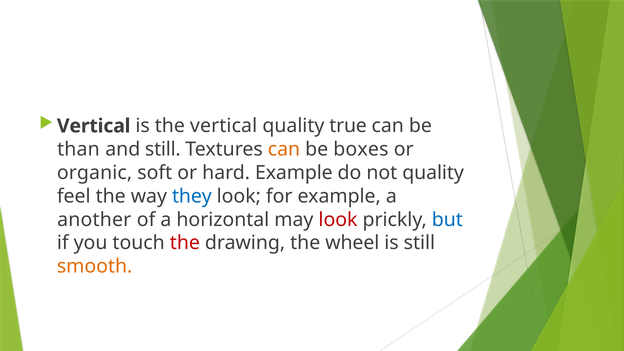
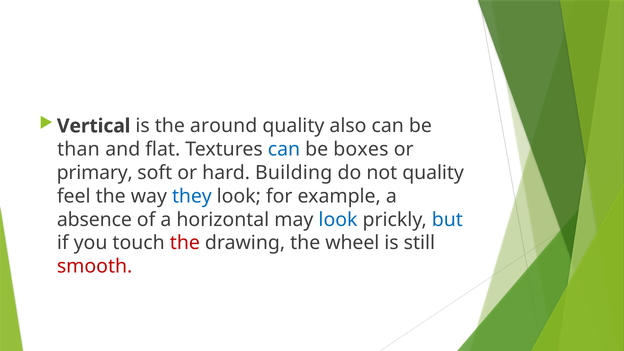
the vertical: vertical -> around
true: true -> also
and still: still -> flat
can at (284, 149) colour: orange -> blue
organic: organic -> primary
hard Example: Example -> Building
another: another -> absence
look at (338, 220) colour: red -> blue
smooth colour: orange -> red
